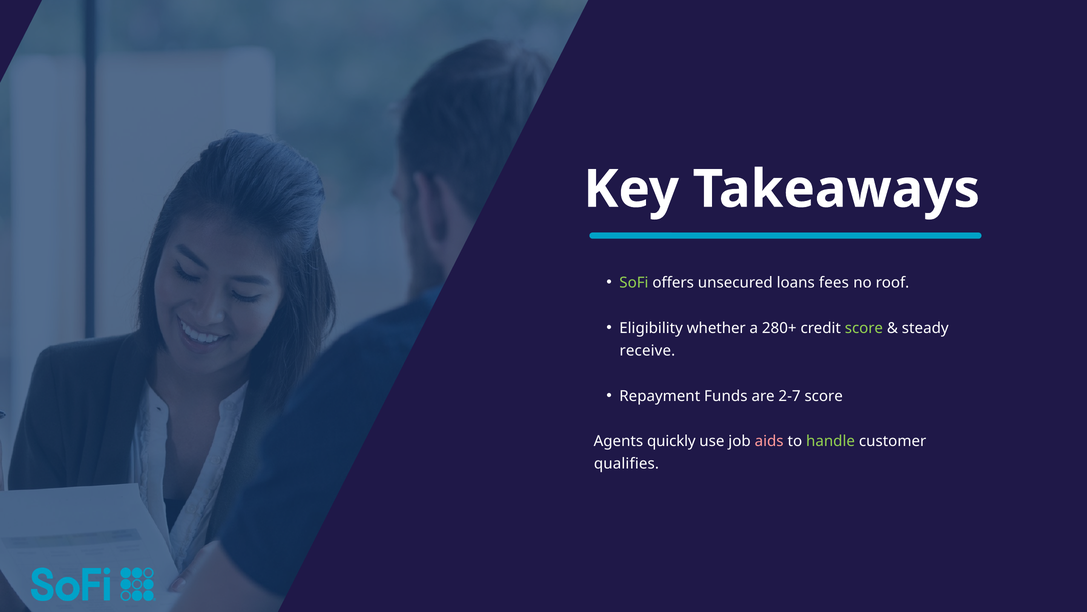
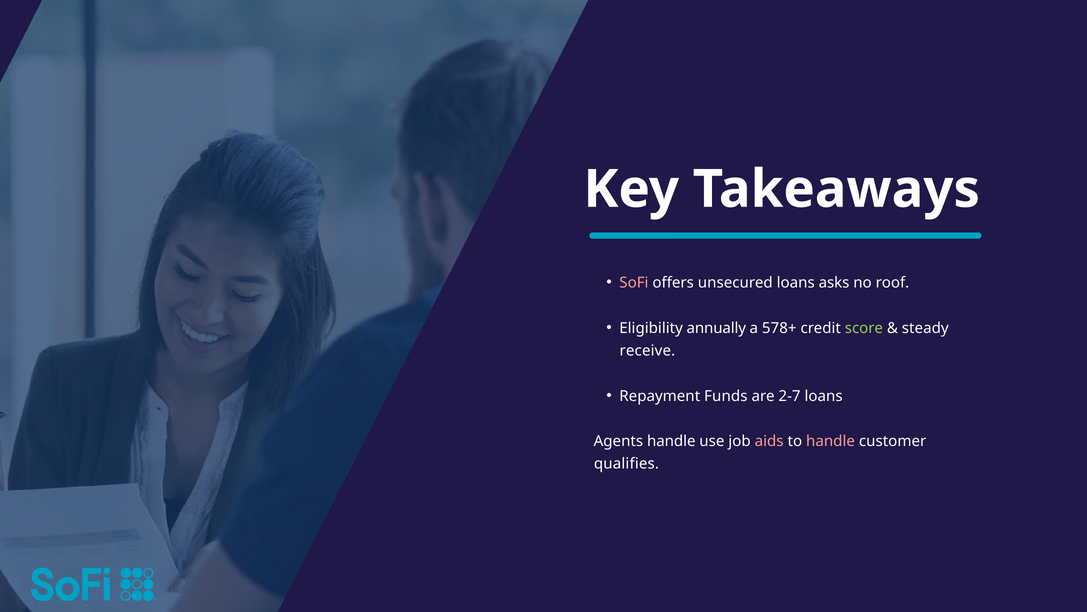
SoFi colour: light green -> pink
fees: fees -> asks
whether: whether -> annually
280+: 280+ -> 578+
2-7 score: score -> loans
Agents quickly: quickly -> handle
handle at (831, 441) colour: light green -> pink
